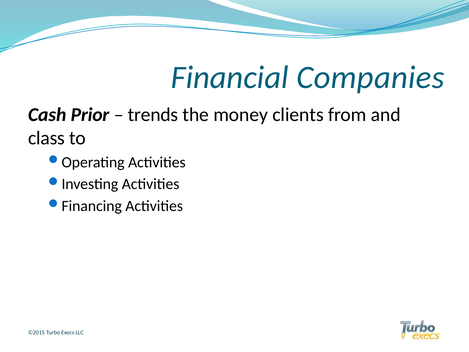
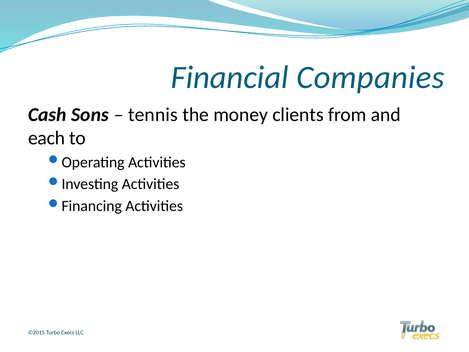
Prior: Prior -> Sons
trends: trends -> tennis
class: class -> each
